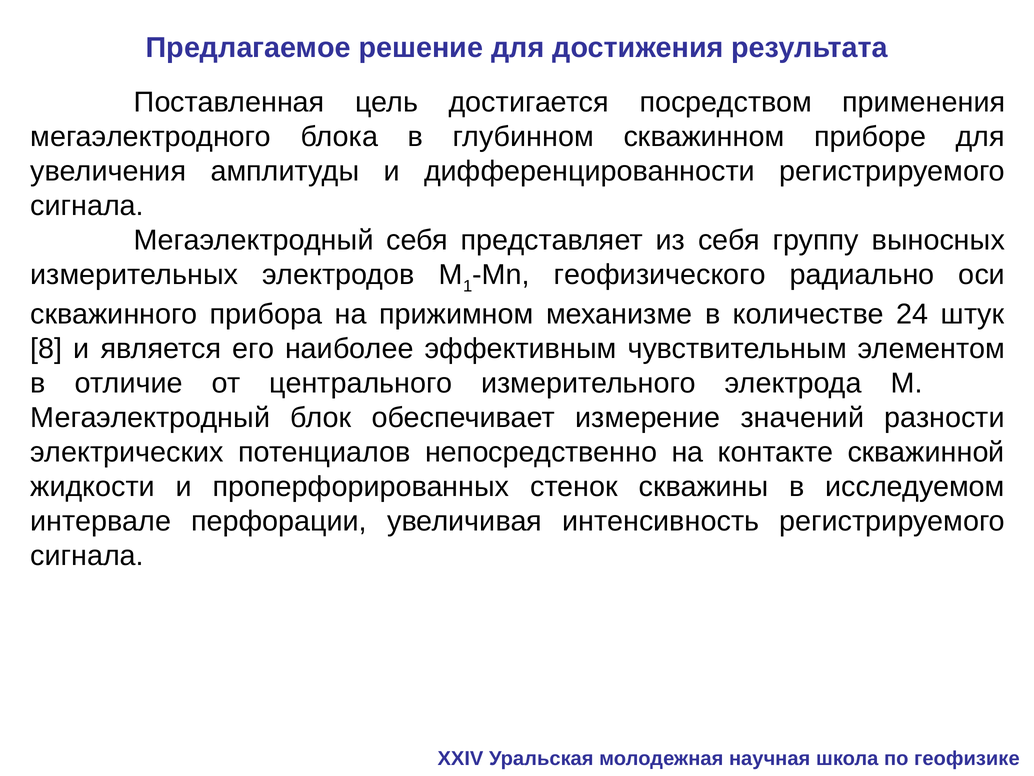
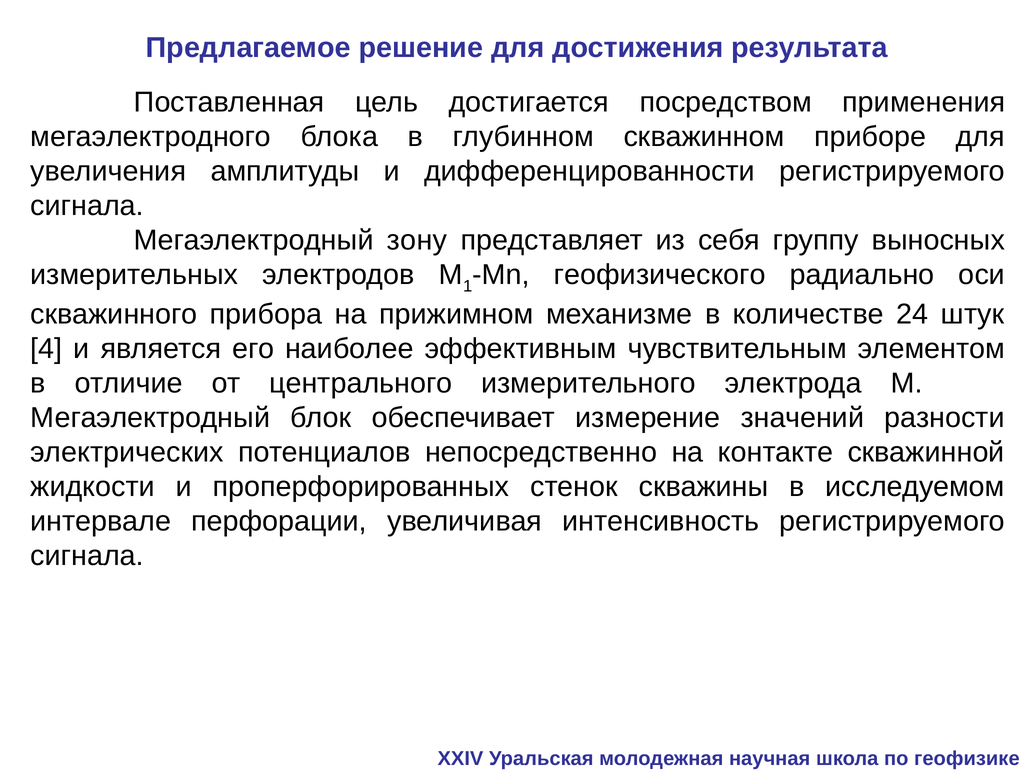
Мегаэлектродный себя: себя -> зону
8: 8 -> 4
